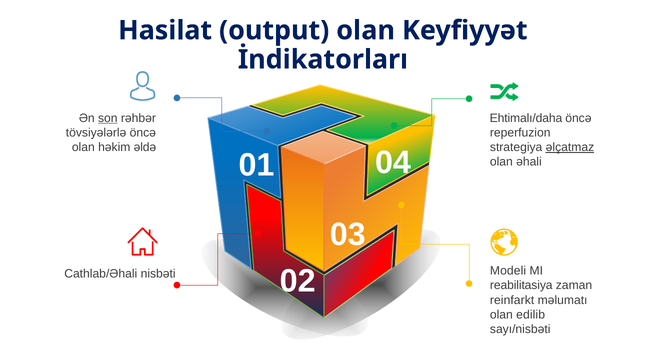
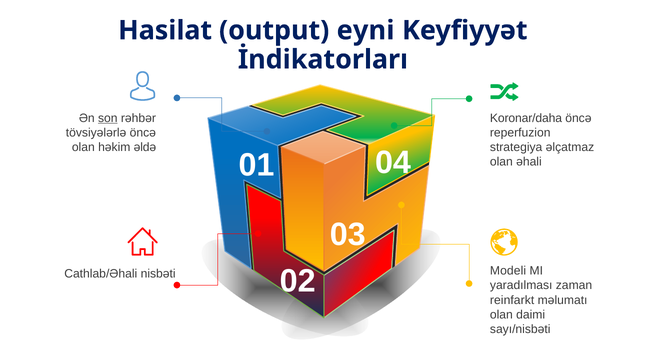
output olan: olan -> eyni
Ehtimalı/daha: Ehtimalı/daha -> Koronar/daha
əlçatmaz underline: present -> none
reabilitasiya: reabilitasiya -> yaradılması
edilib: edilib -> daimi
